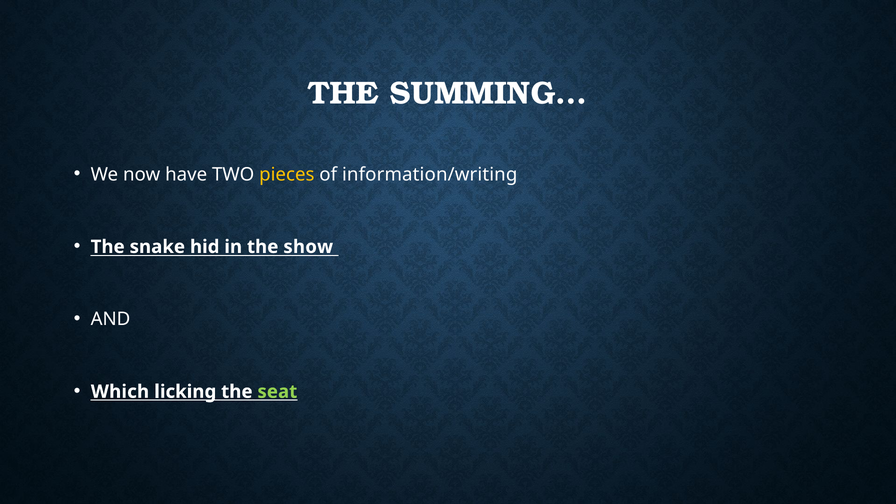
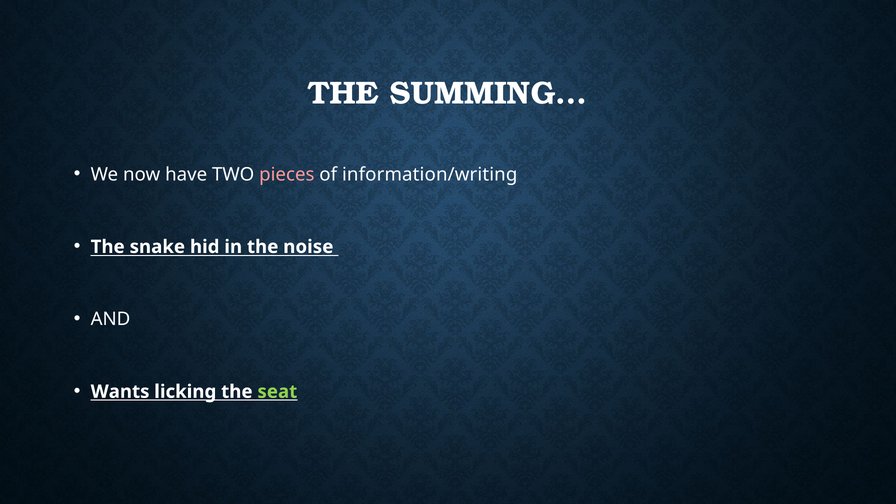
pieces colour: yellow -> pink
show: show -> noise
Which: Which -> Wants
